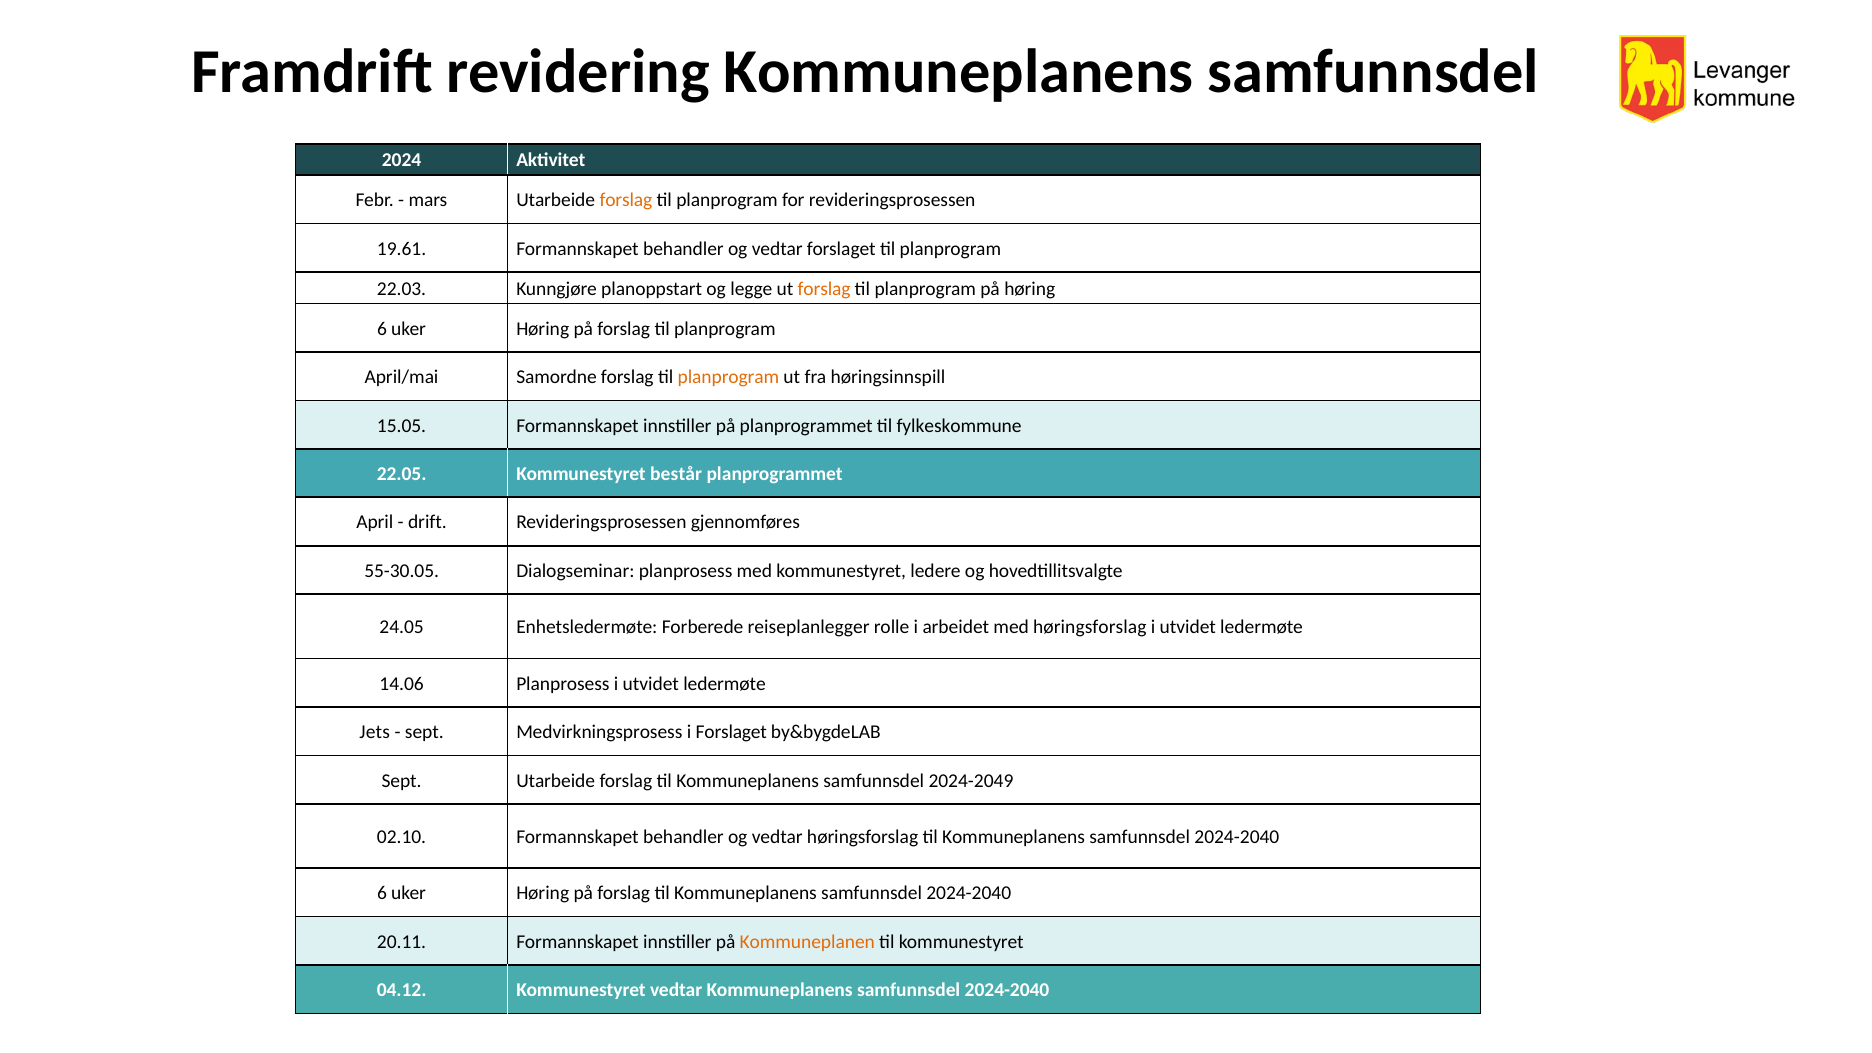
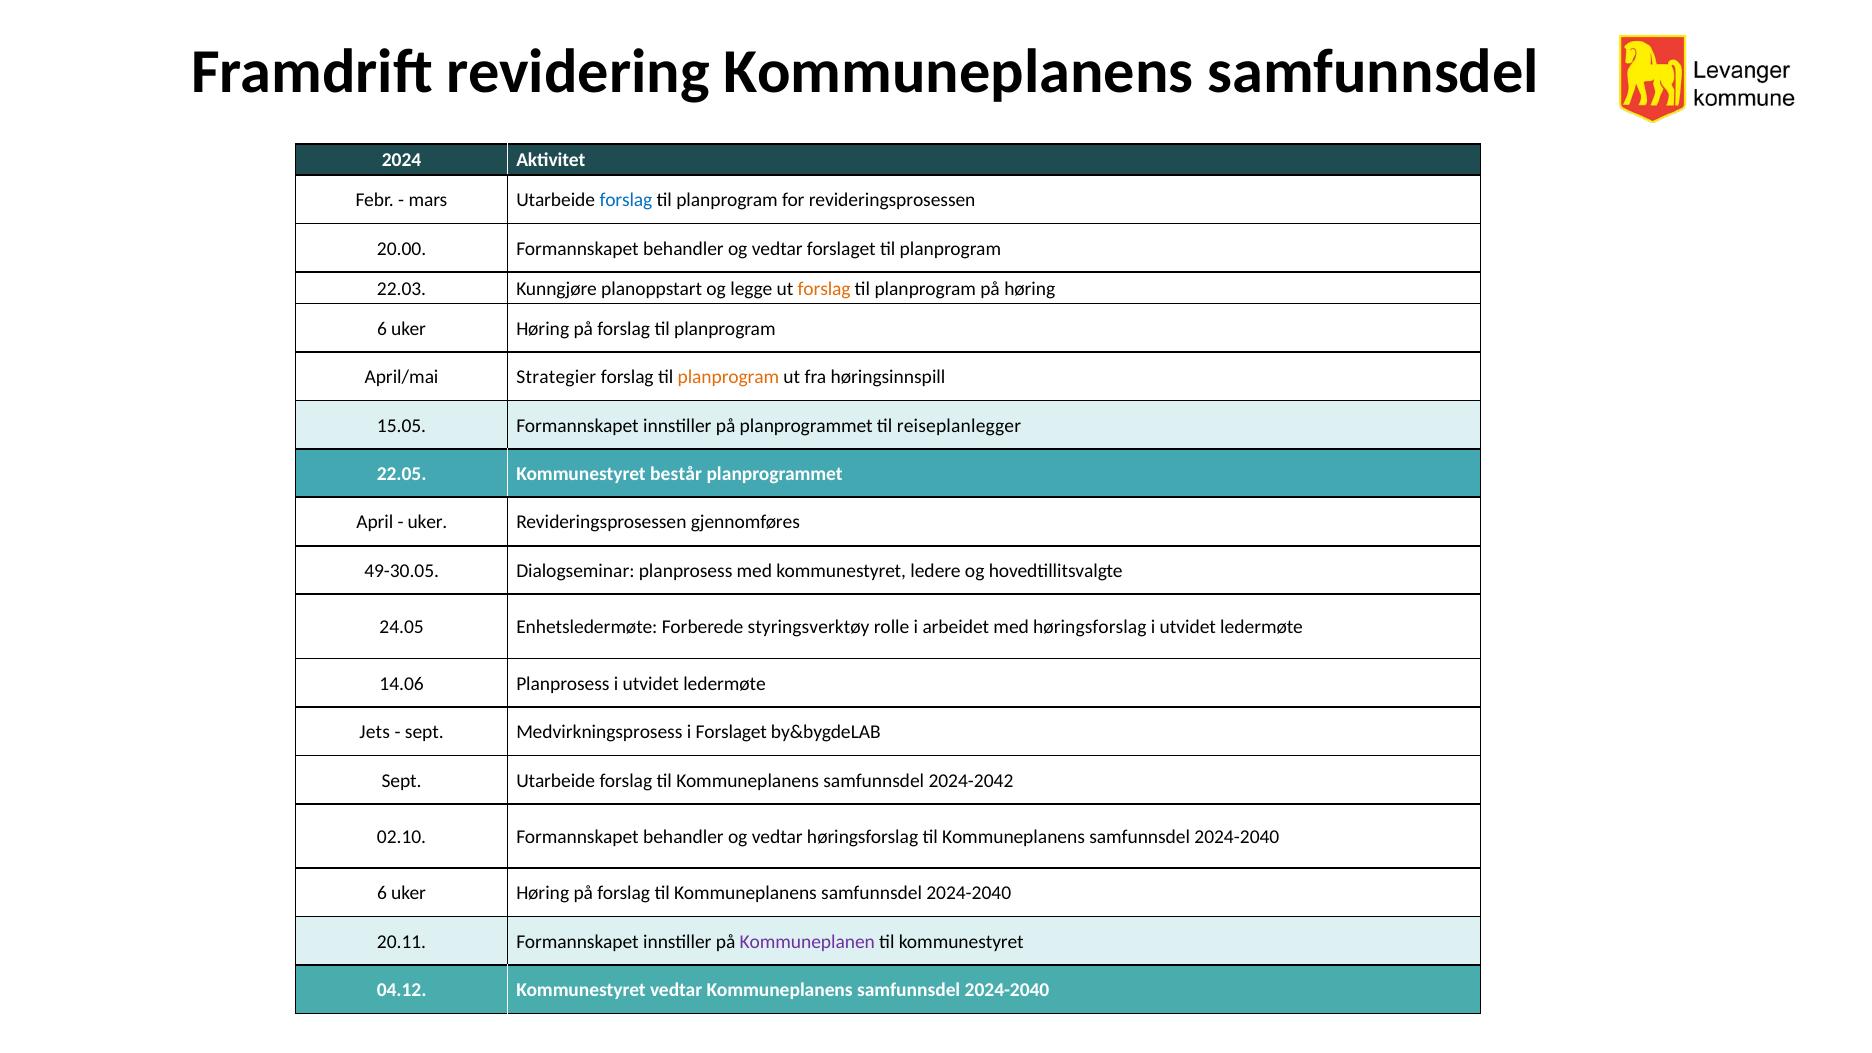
forslag at (626, 200) colour: orange -> blue
19.61: 19.61 -> 20.00
Samordne: Samordne -> Strategier
fylkeskommune: fylkeskommune -> reiseplanlegger
drift at (427, 523): drift -> uker
55-30.05: 55-30.05 -> 49-30.05
reiseplanlegger: reiseplanlegger -> styringsverktøy
2024-2049: 2024-2049 -> 2024-2042
Kommuneplanen colour: orange -> purple
